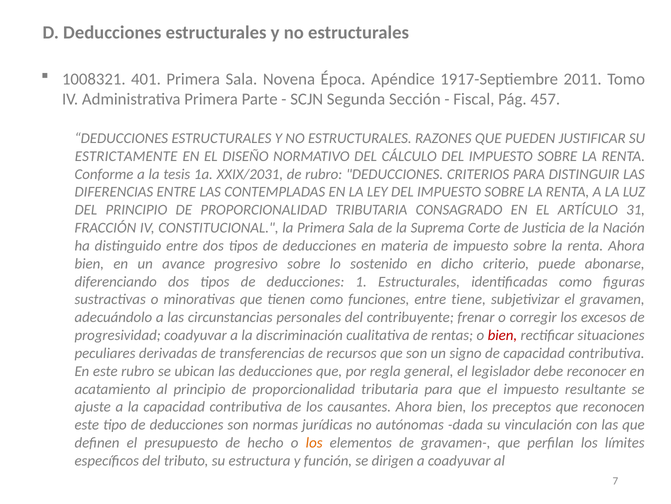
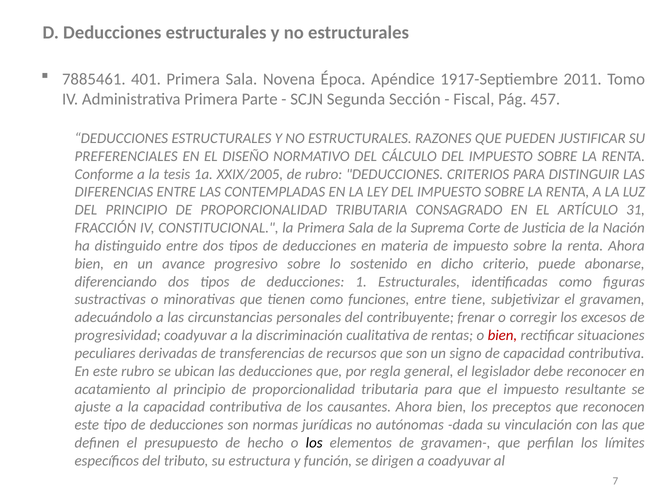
1008321: 1008321 -> 7885461
ESTRICTAMENTE: ESTRICTAMENTE -> PREFERENCIALES
XXIX/2031: XXIX/2031 -> XXIX/2005
los at (314, 442) colour: orange -> black
